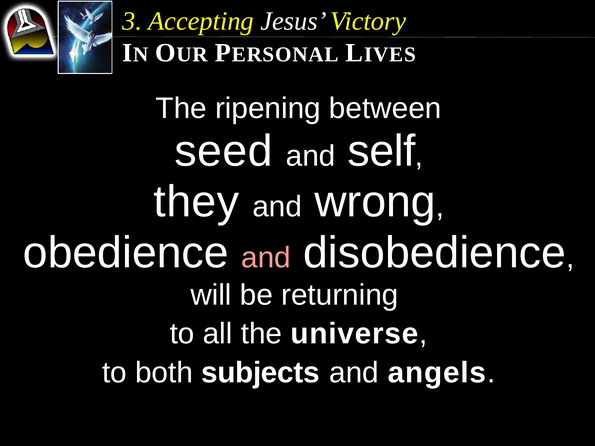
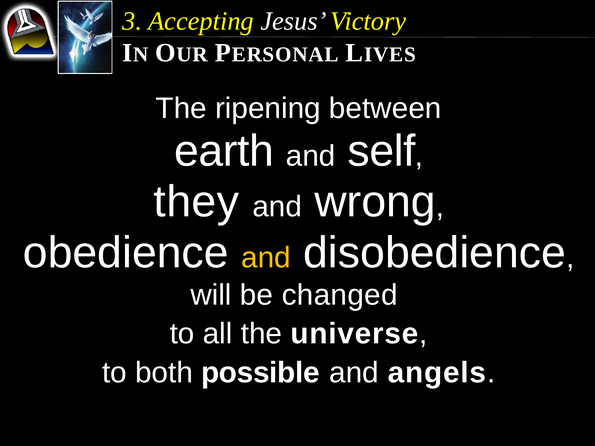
seed: seed -> earth
and at (266, 258) colour: pink -> yellow
returning: returning -> changed
subjects: subjects -> possible
